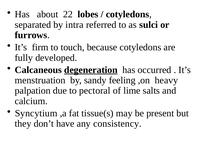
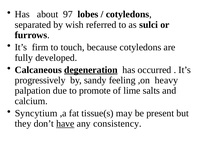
22: 22 -> 97
intra: intra -> wish
menstruation: menstruation -> progressively
pectoral: pectoral -> promote
have underline: none -> present
